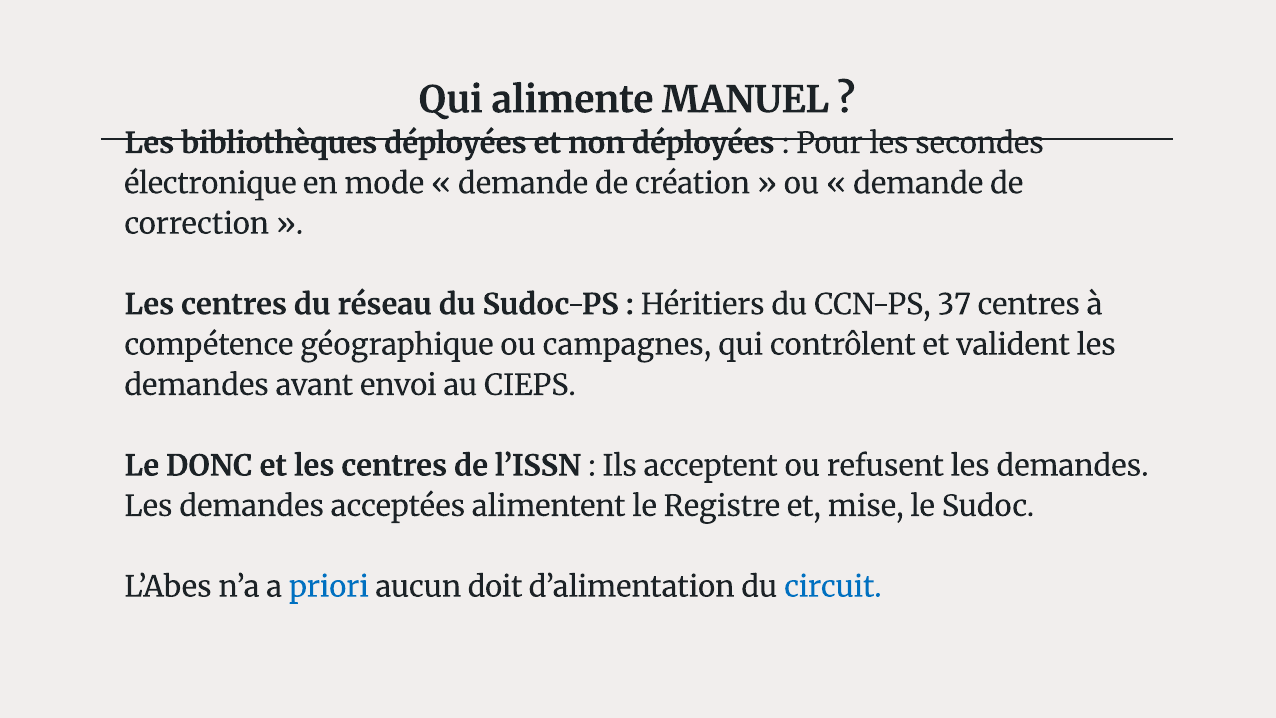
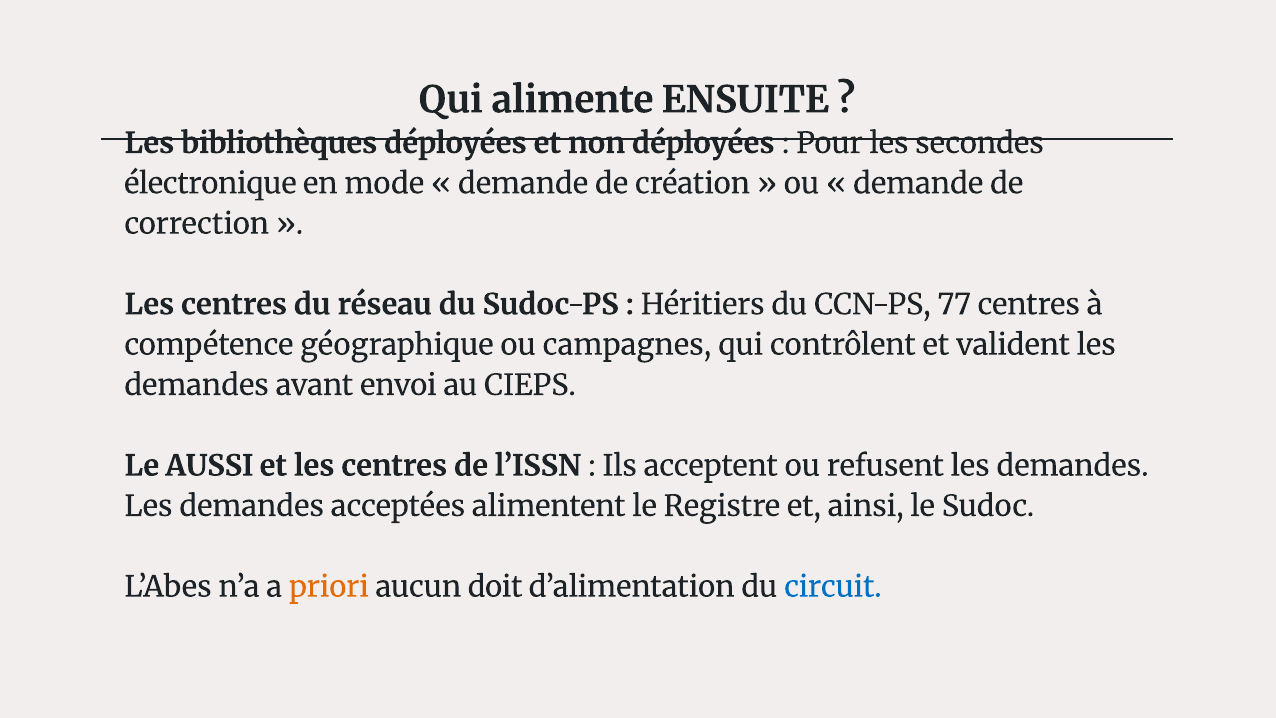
MANUEL: MANUEL -> ENSUITE
37: 37 -> 77
DONC: DONC -> AUSSI
mise: mise -> ainsi
priori colour: blue -> orange
